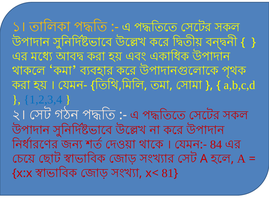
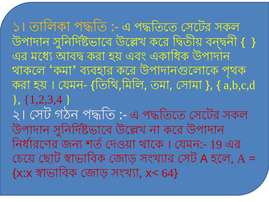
1,2,3,4 colour: blue -> red
84: 84 -> 19
81: 81 -> 64
